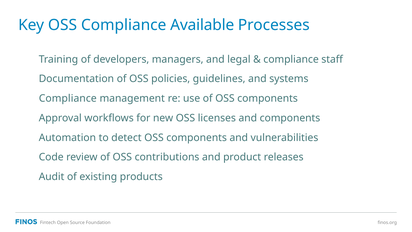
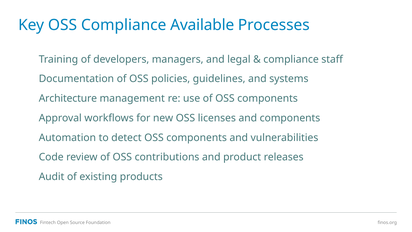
Compliance at (68, 98): Compliance -> Architecture
